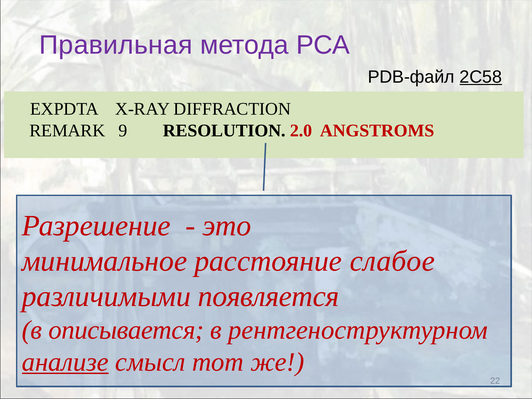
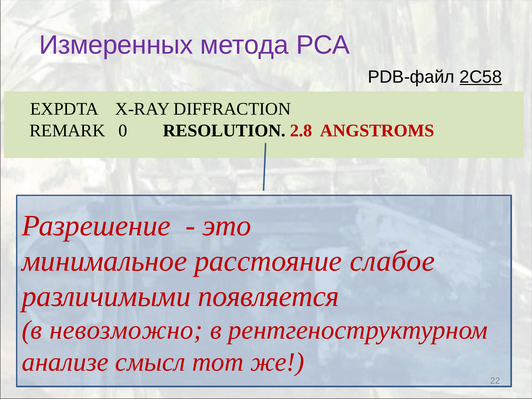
Правильная: Правильная -> Измеренных
9: 9 -> 0
2.0: 2.0 -> 2.8
описывается: описывается -> невозможно
анализе underline: present -> none
